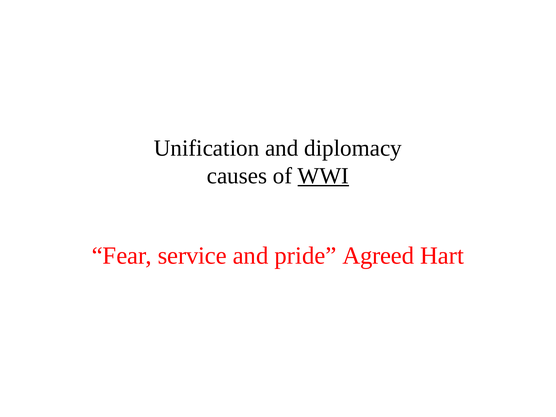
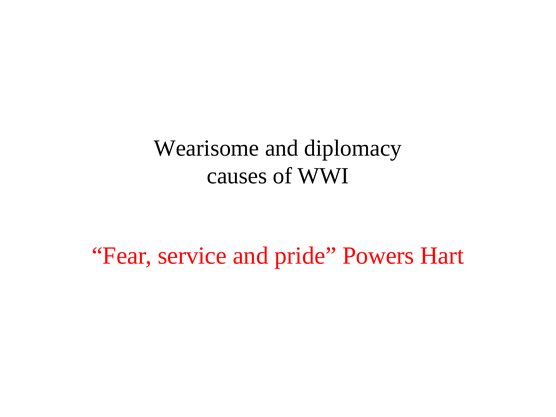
Unification: Unification -> Wearisome
WWI underline: present -> none
Agreed: Agreed -> Powers
